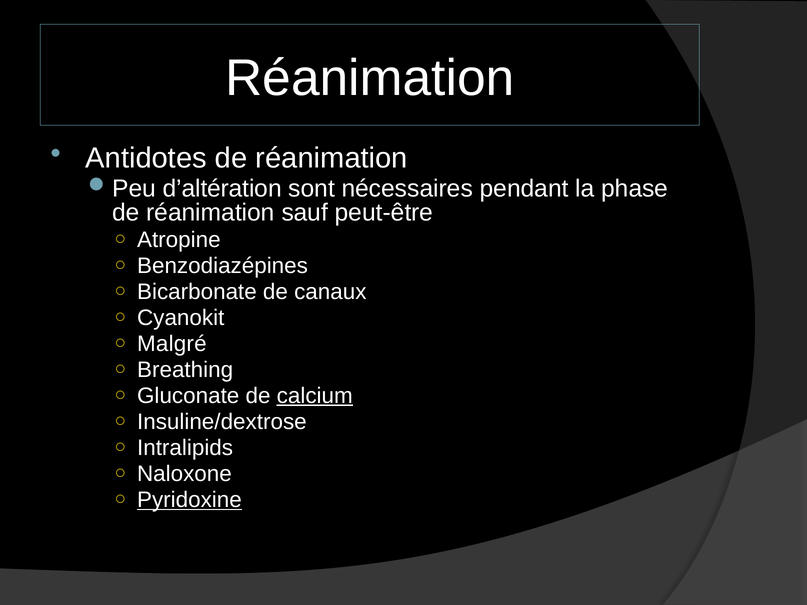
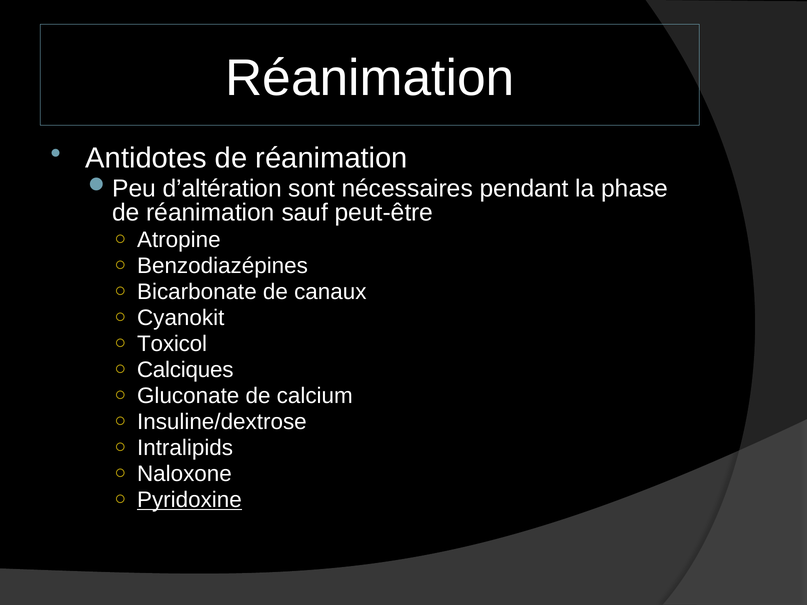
Malgré: Malgré -> Toxicol
Breathing: Breathing -> Calciques
calcium underline: present -> none
